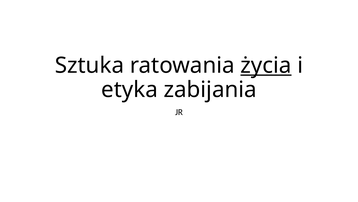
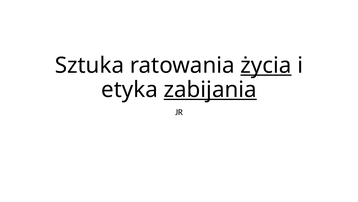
zabijania underline: none -> present
